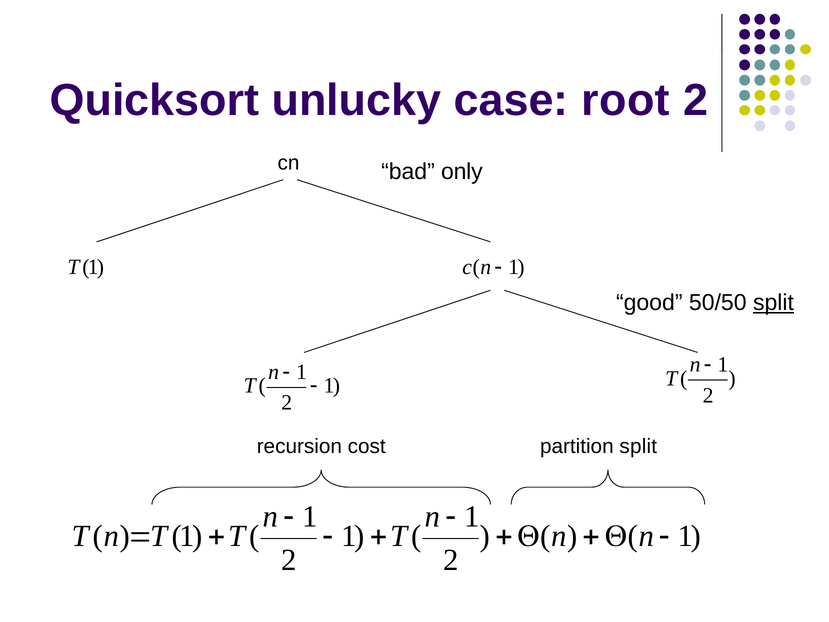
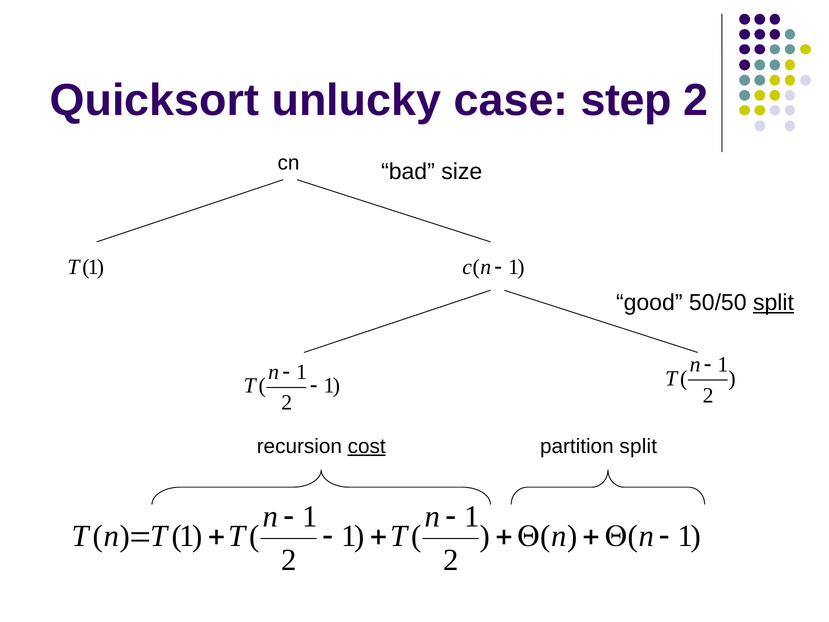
root: root -> step
only: only -> size
cost underline: none -> present
